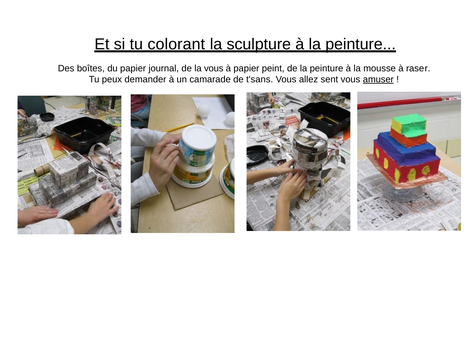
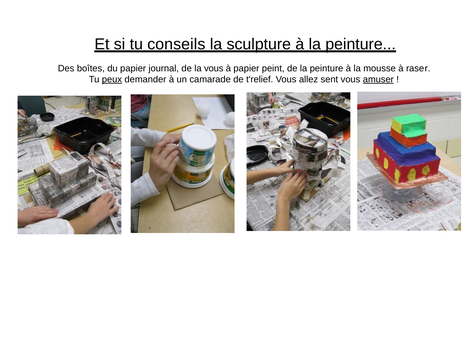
colorant: colorant -> conseils
peux underline: none -> present
t'sans: t'sans -> t'relief
